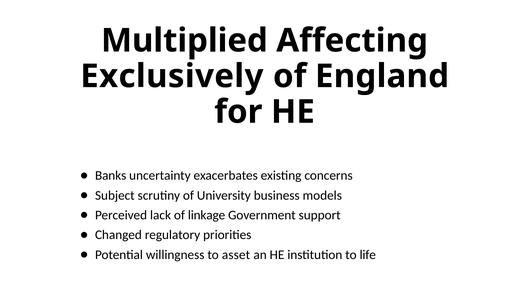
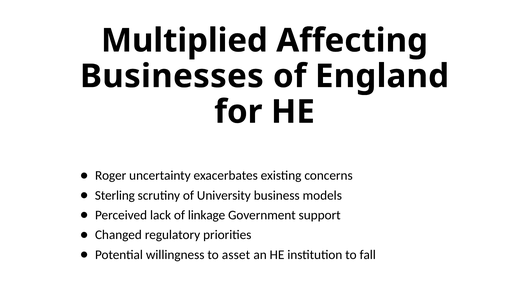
Exclusively: Exclusively -> Businesses
Banks: Banks -> Roger
Subject: Subject -> Sterling
life: life -> fall
